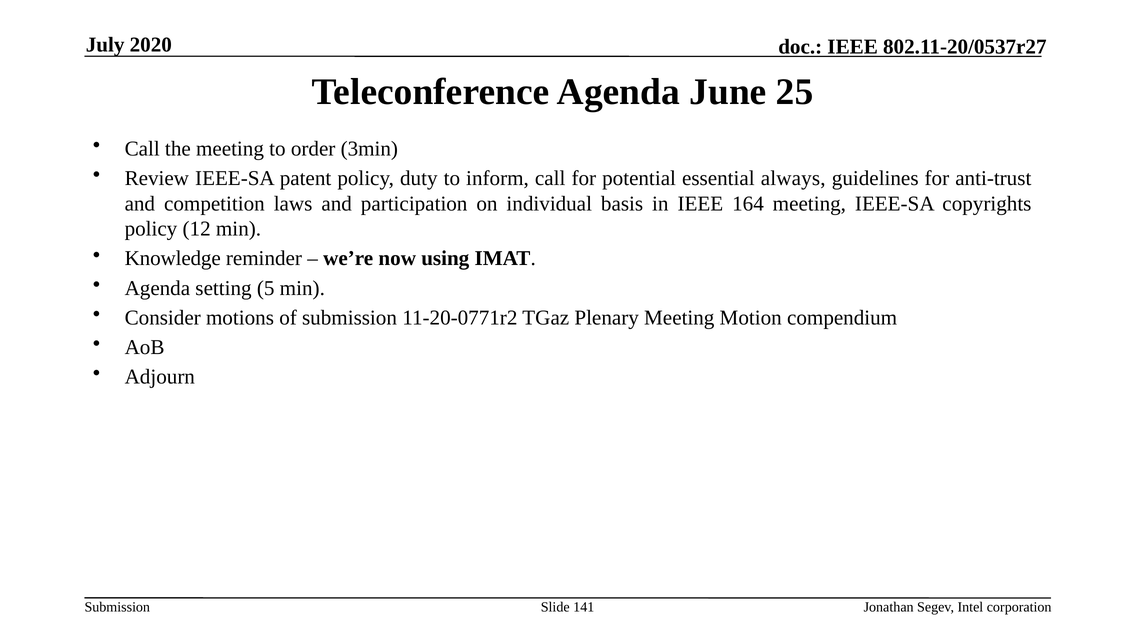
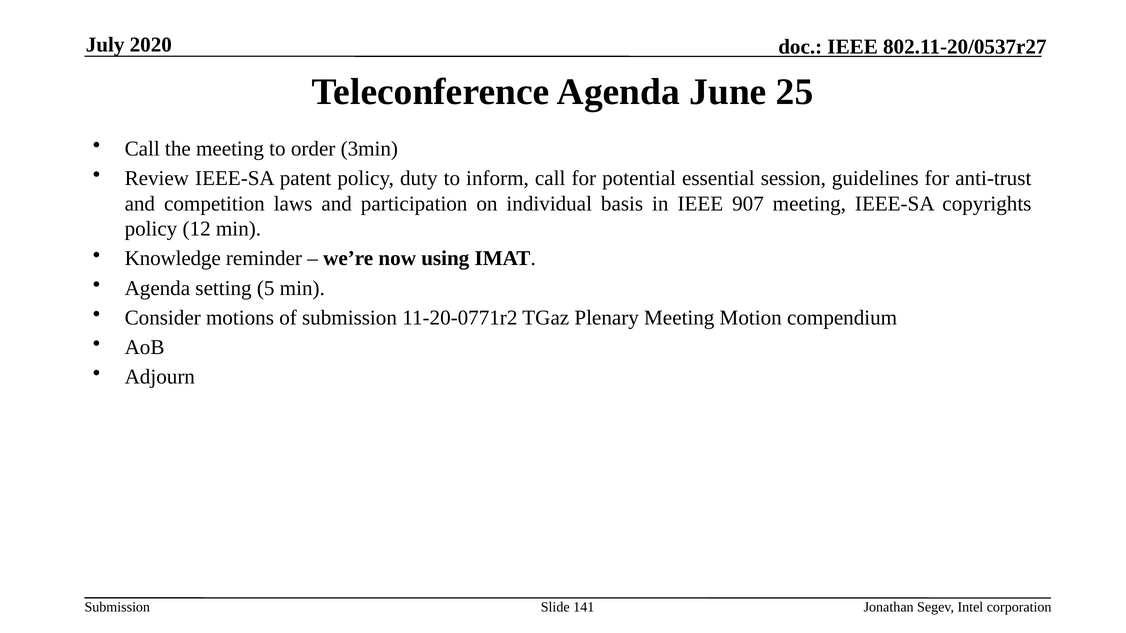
always: always -> session
164: 164 -> 907
